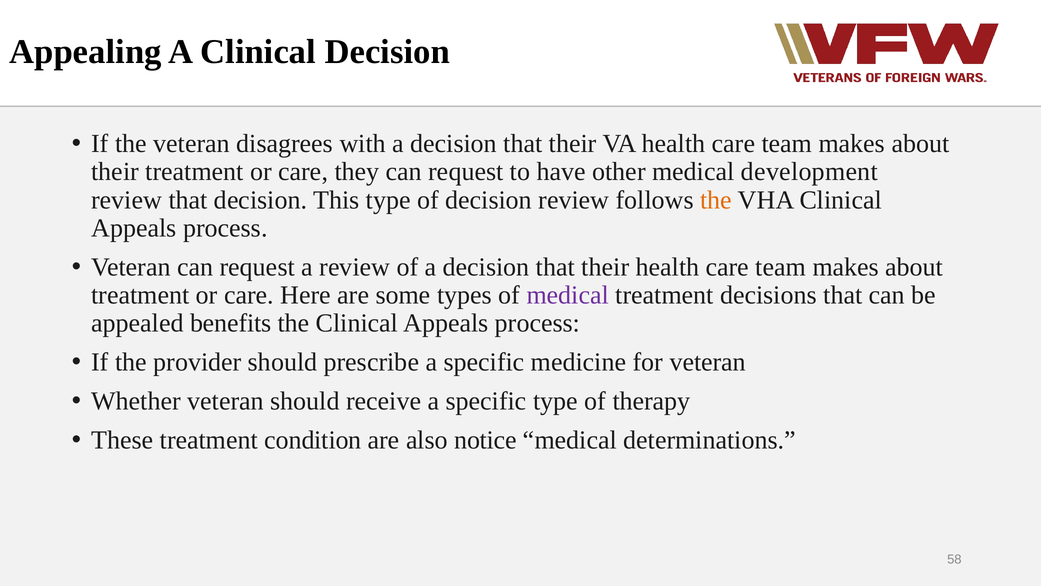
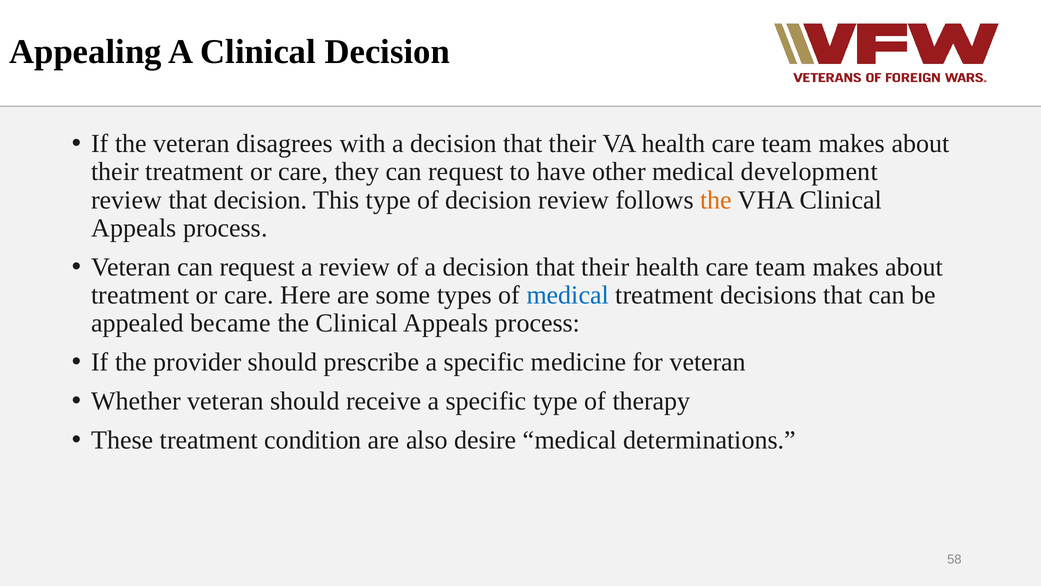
medical at (568, 295) colour: purple -> blue
benefits: benefits -> became
notice: notice -> desire
